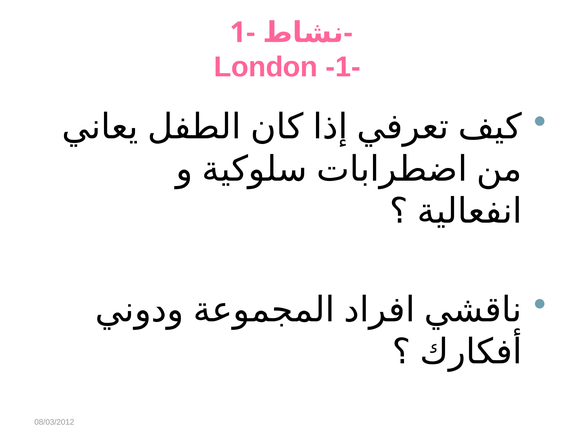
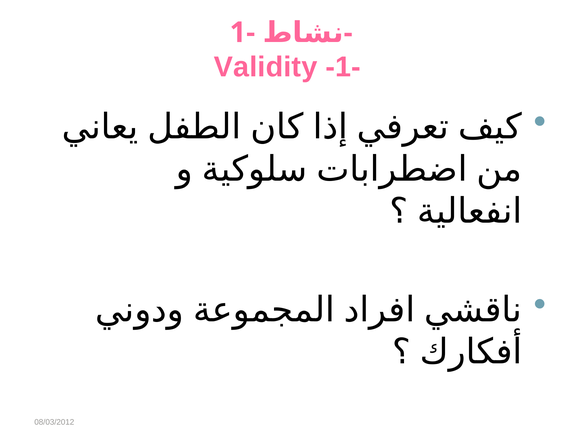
London: London -> Validity
